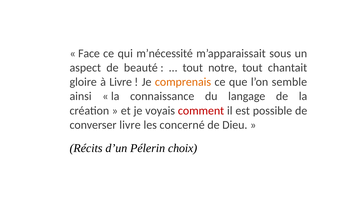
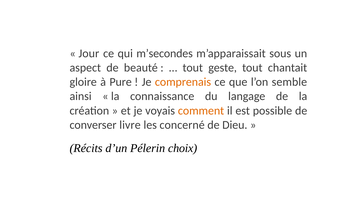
Face: Face -> Jour
m’nécessité: m’nécessité -> m’secondes
notre: notre -> geste
à Livre: Livre -> Pure
comment colour: red -> orange
